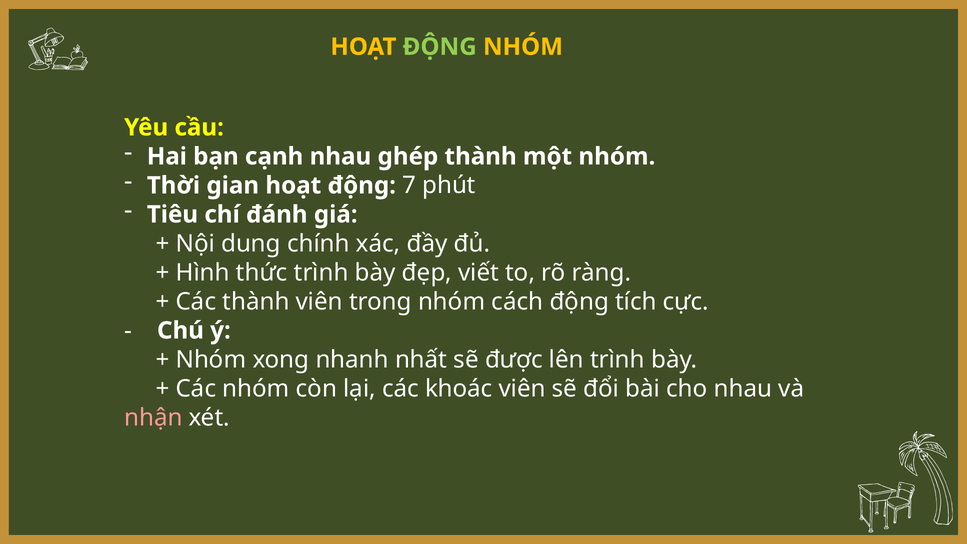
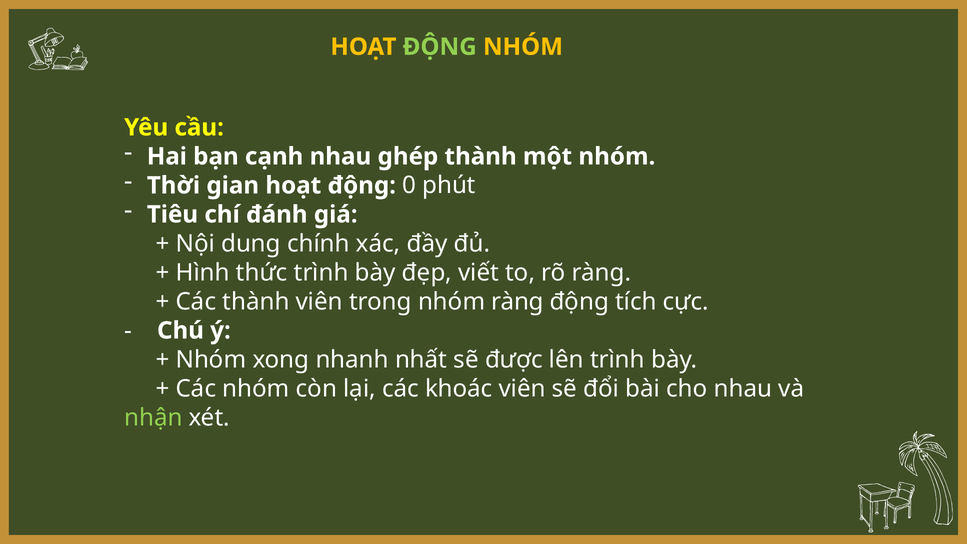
7: 7 -> 0
nhóm cách: cách -> ràng
nhận colour: pink -> light green
